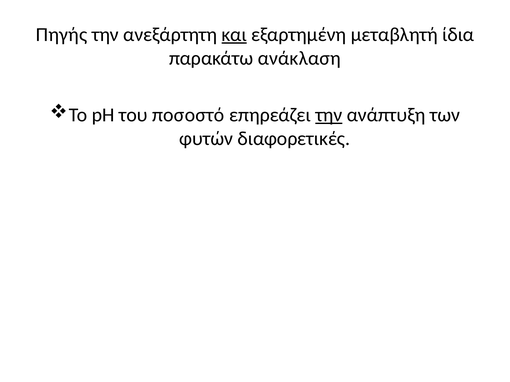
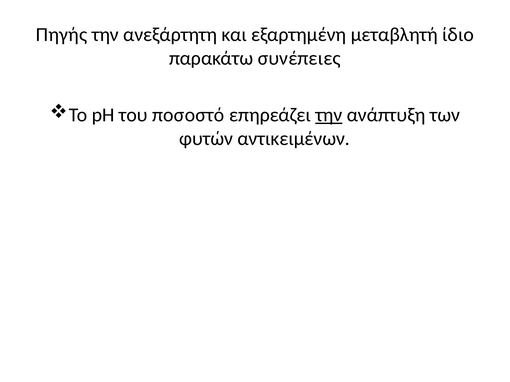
και underline: present -> none
ίδια: ίδια -> ίδιο
ανάκλαση: ανάκλαση -> συνέπειες
διαφορετικές: διαφορετικές -> αντικειμένων
